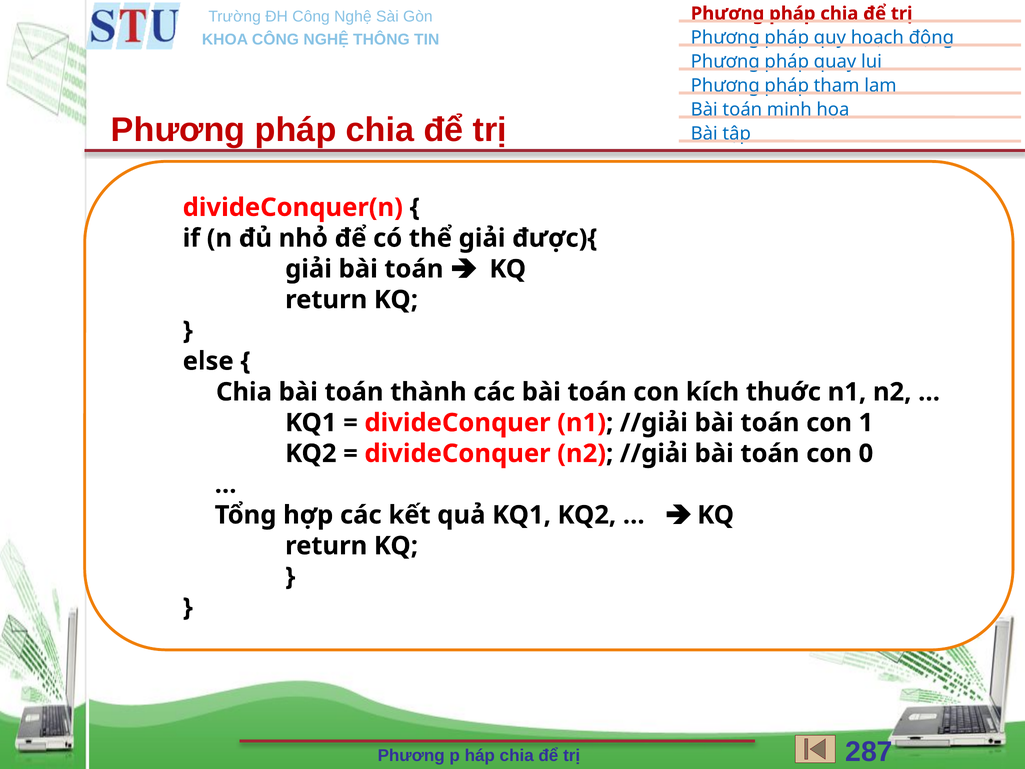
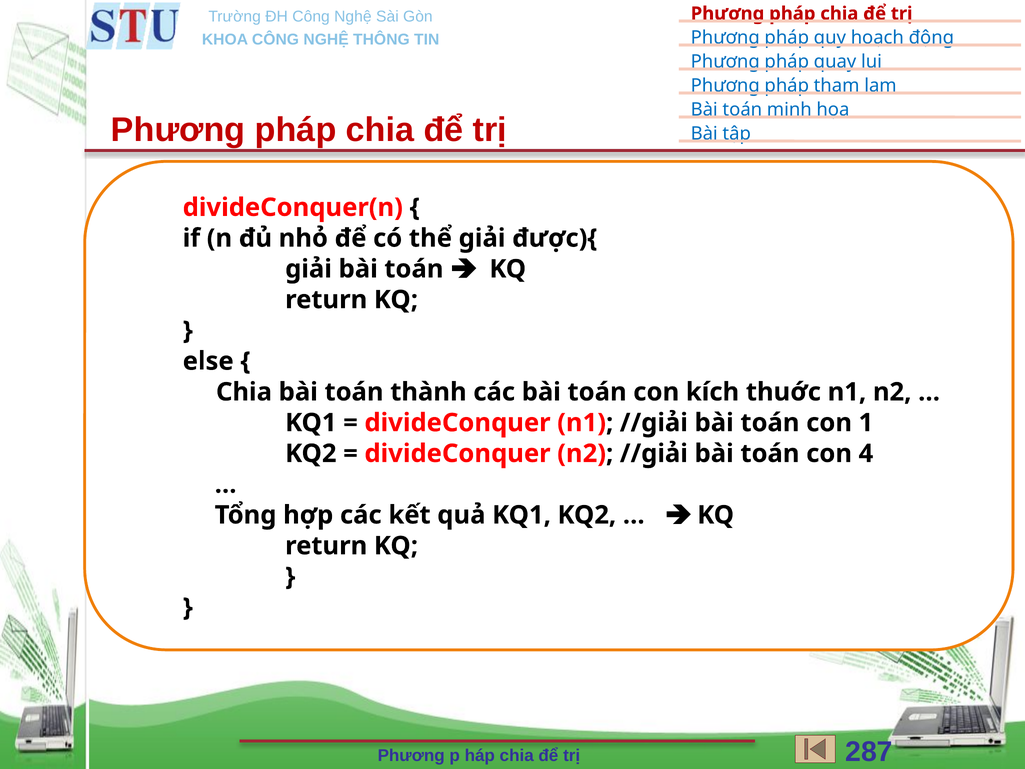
0: 0 -> 4
